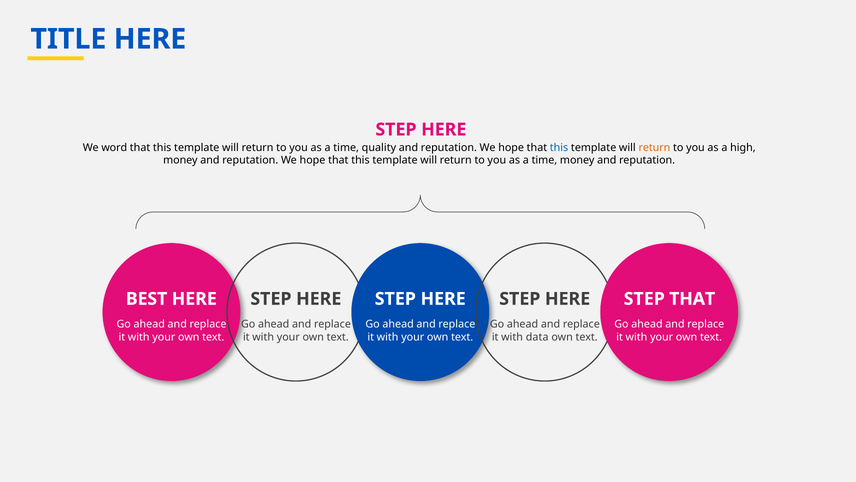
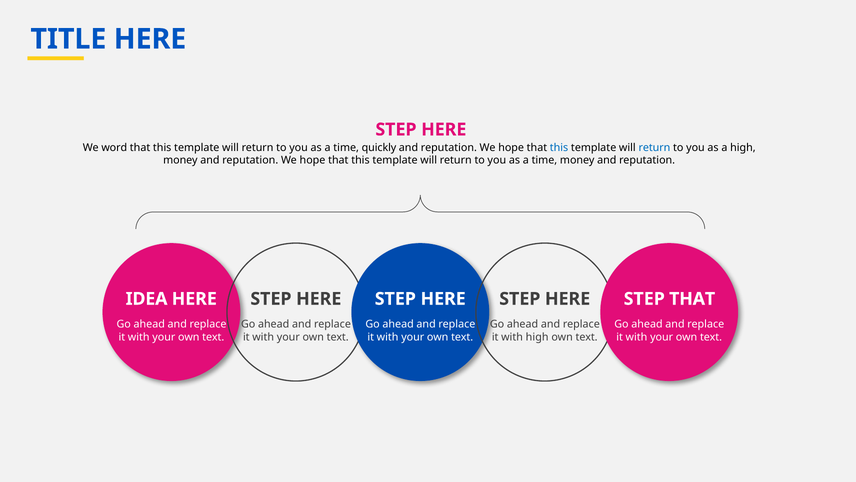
quality: quality -> quickly
return at (654, 147) colour: orange -> blue
BEST: BEST -> IDEA
with data: data -> high
